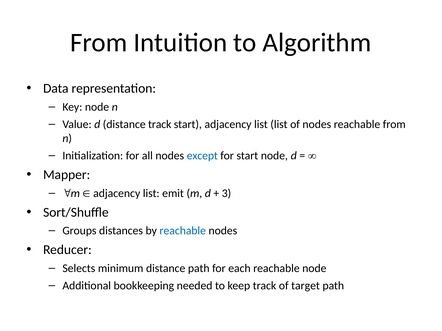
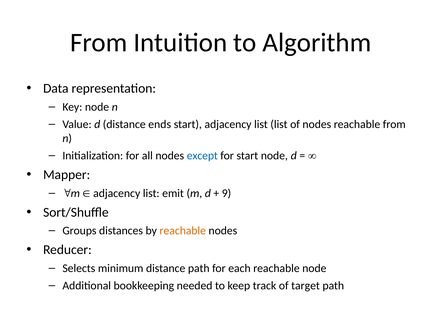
distance track: track -> ends
3: 3 -> 9
reachable at (183, 231) colour: blue -> orange
